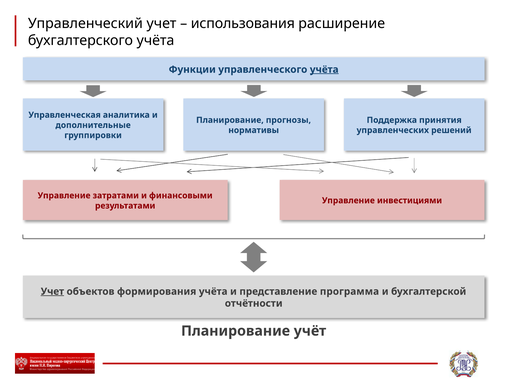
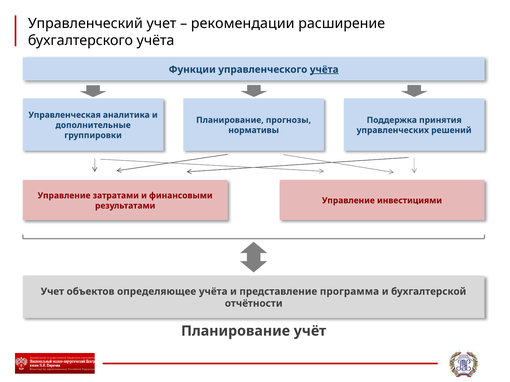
использования: использования -> рекомендации
Учет at (52, 292) underline: present -> none
формирования: формирования -> определяющее
